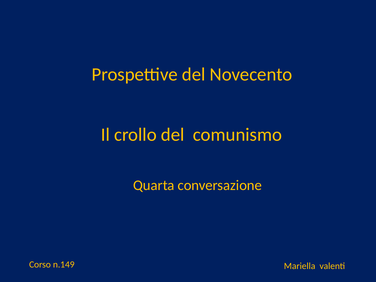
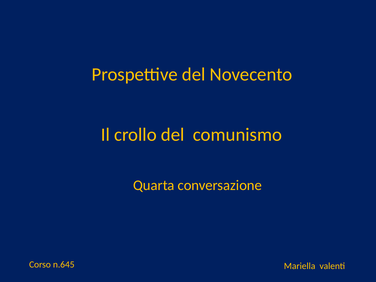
n.149: n.149 -> n.645
